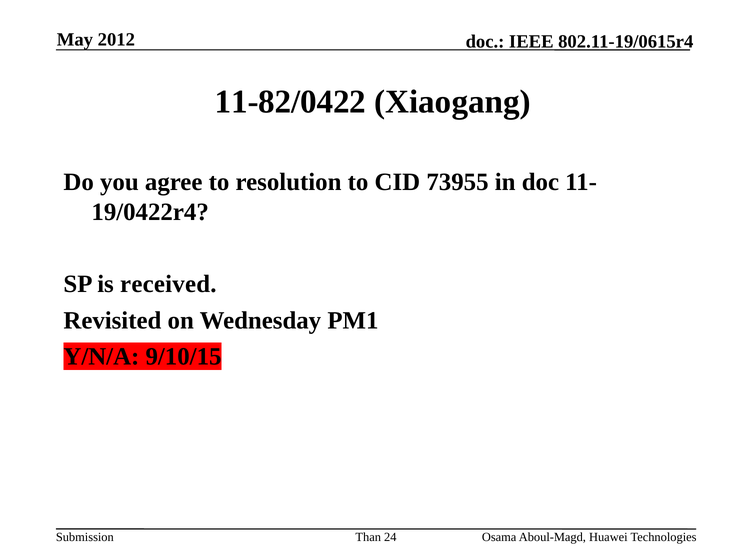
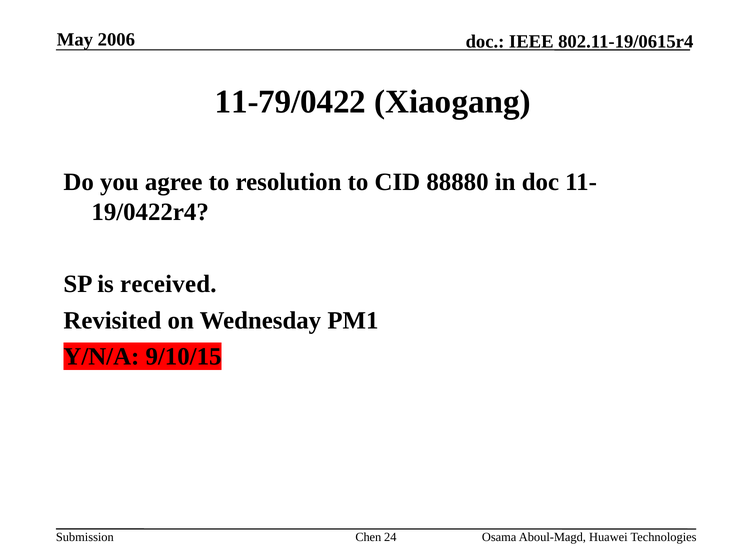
2012: 2012 -> 2006
11-82/0422: 11-82/0422 -> 11-79/0422
73955: 73955 -> 88880
Than: Than -> Chen
